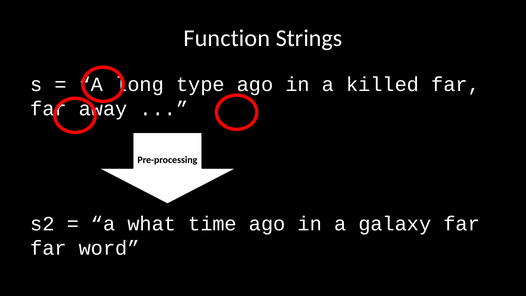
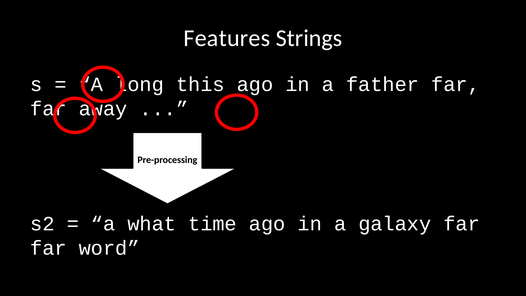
Function: Function -> Features
type: type -> this
killed: killed -> father
